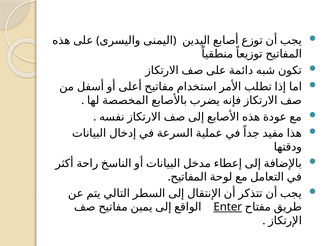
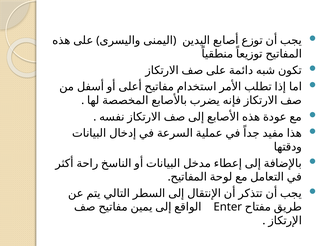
Enter underline: present -> none
